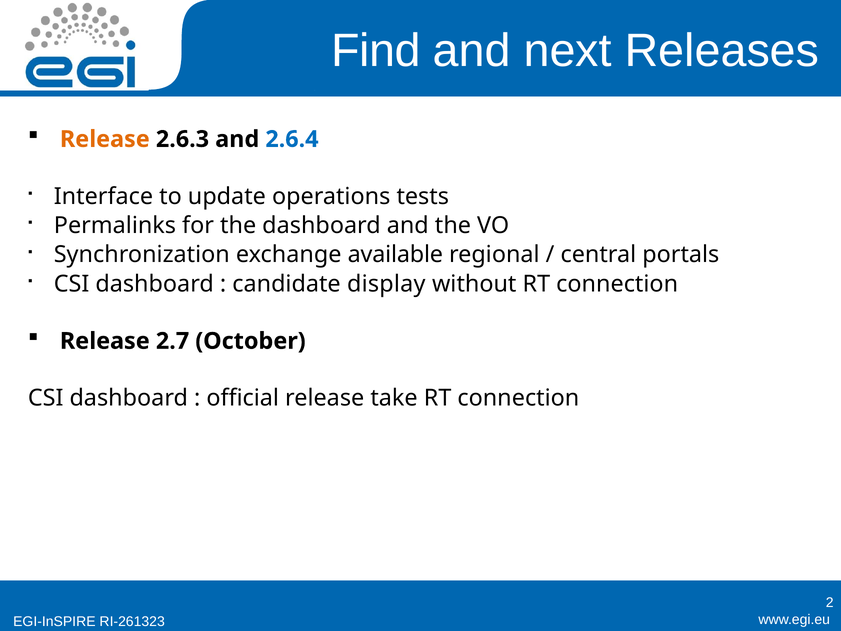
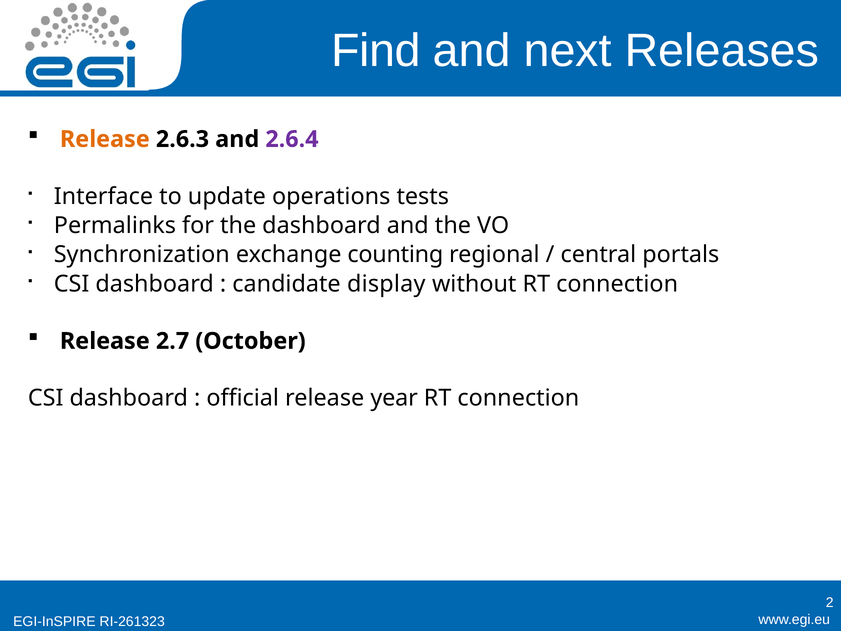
2.6.4 colour: blue -> purple
available: available -> counting
take: take -> year
